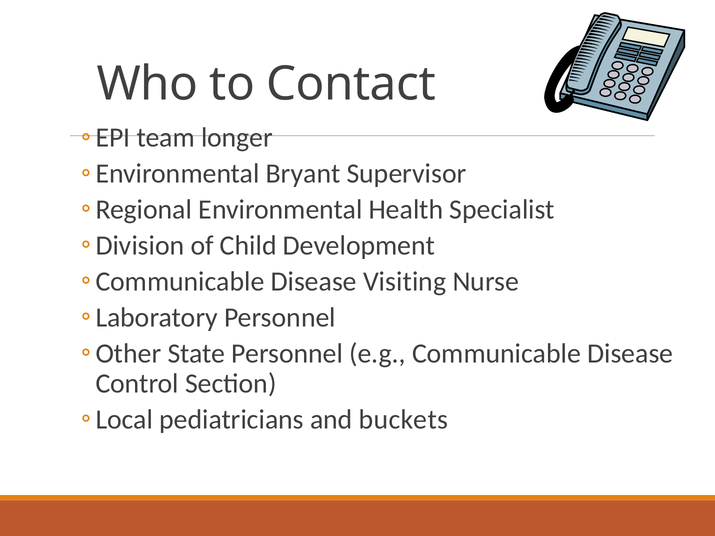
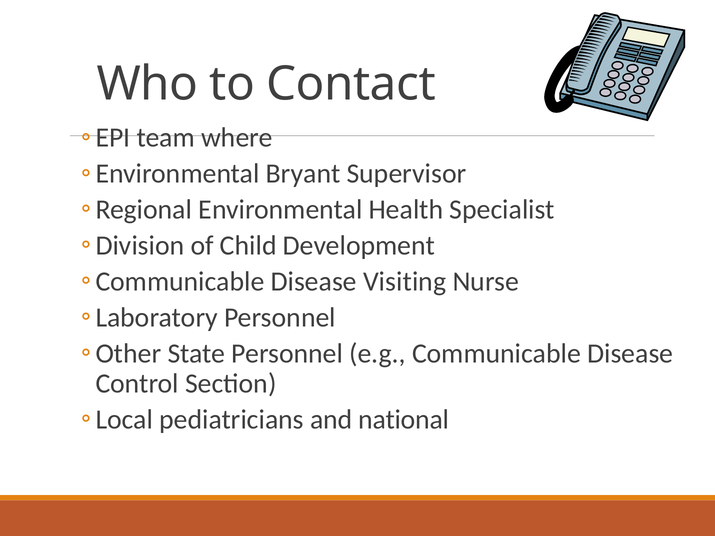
longer: longer -> where
buckets: buckets -> national
